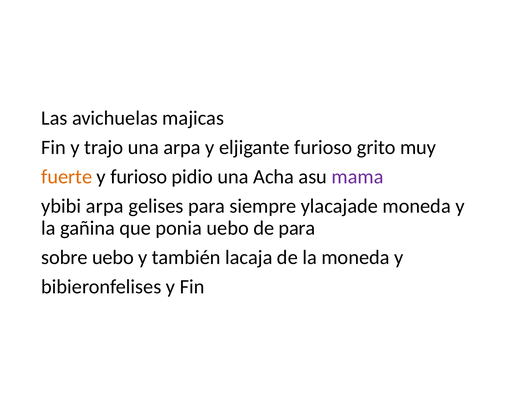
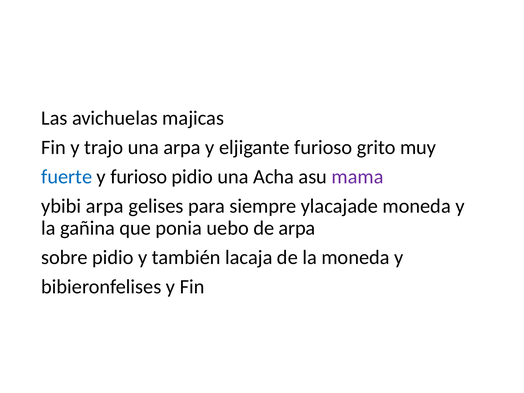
fuerte colour: orange -> blue
de para: para -> arpa
sobre uebo: uebo -> pidio
